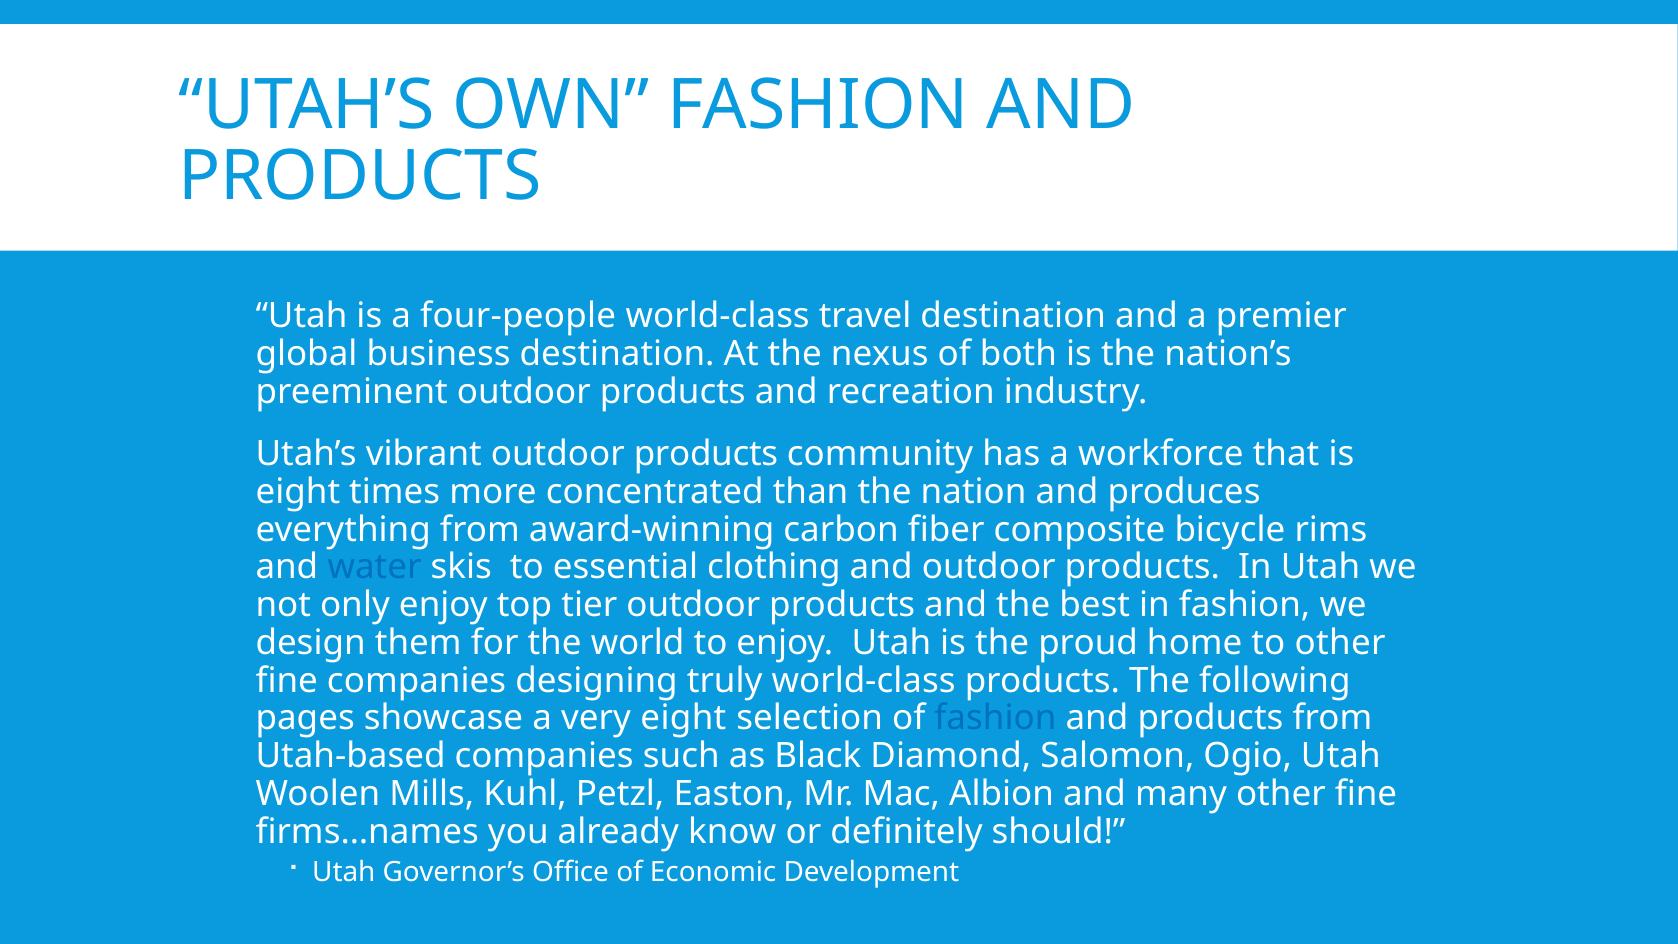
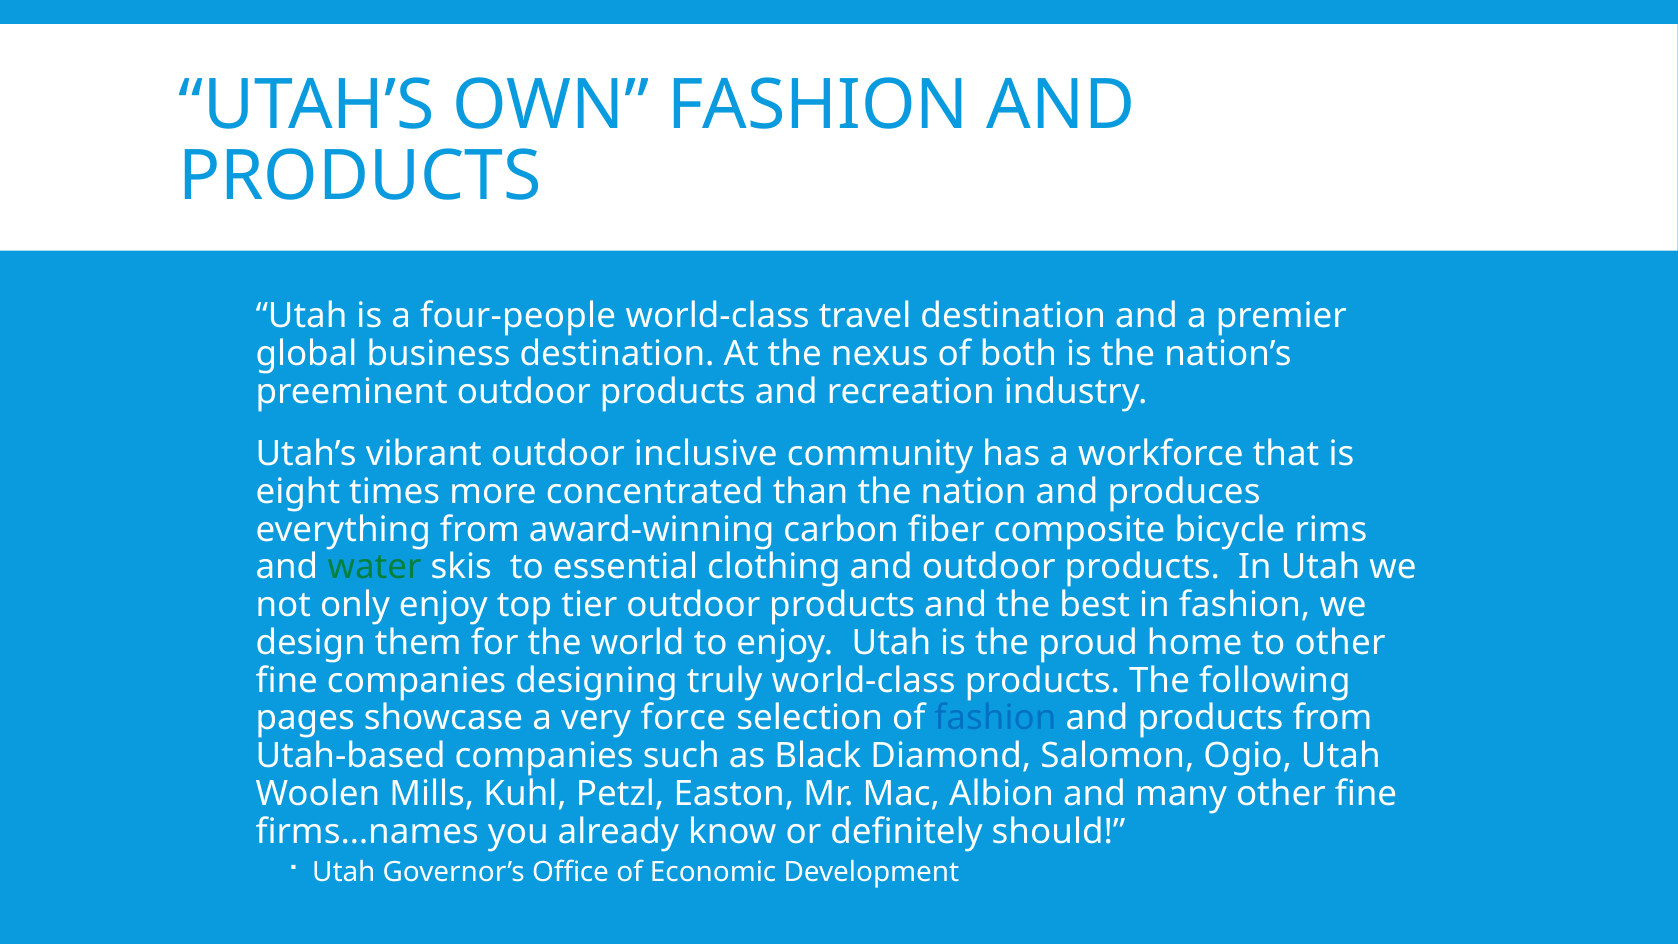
vibrant outdoor products: products -> inclusive
water colour: blue -> green
very eight: eight -> force
